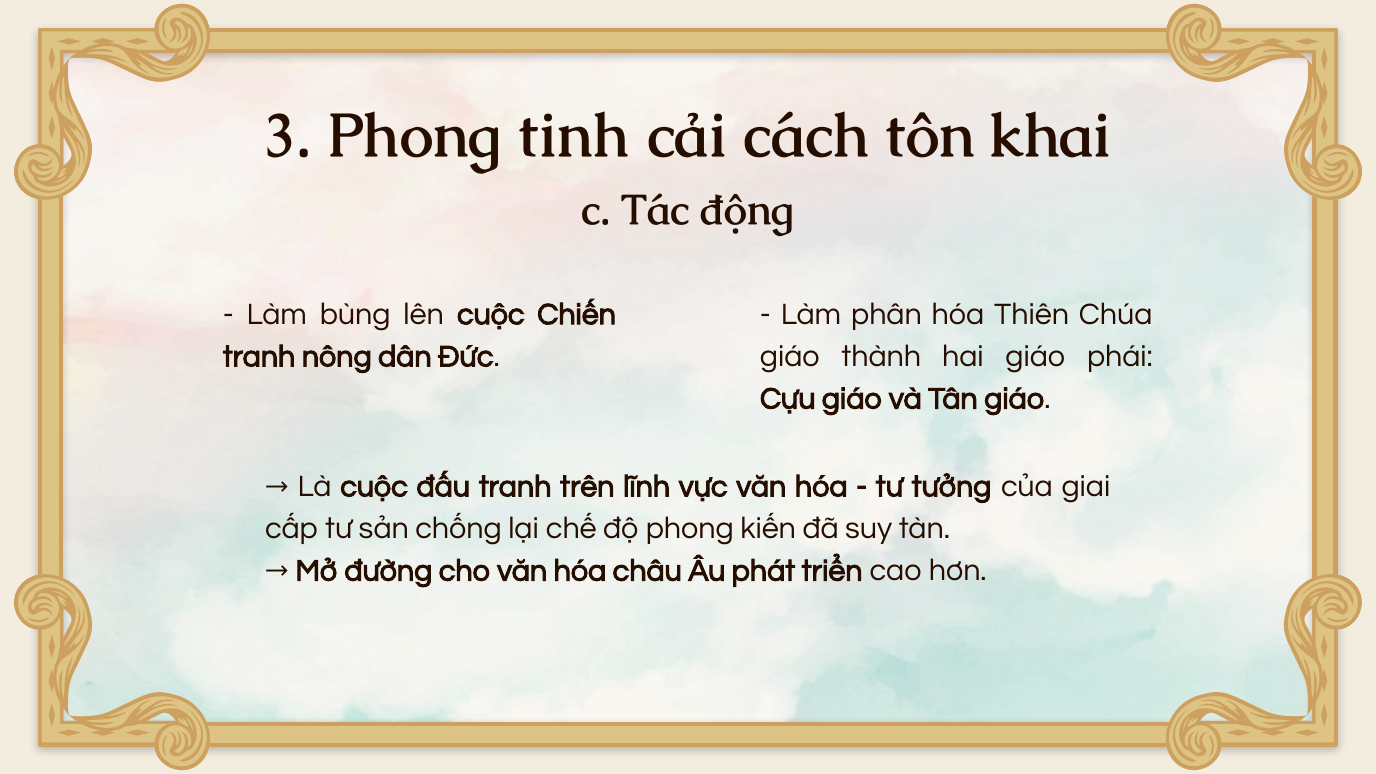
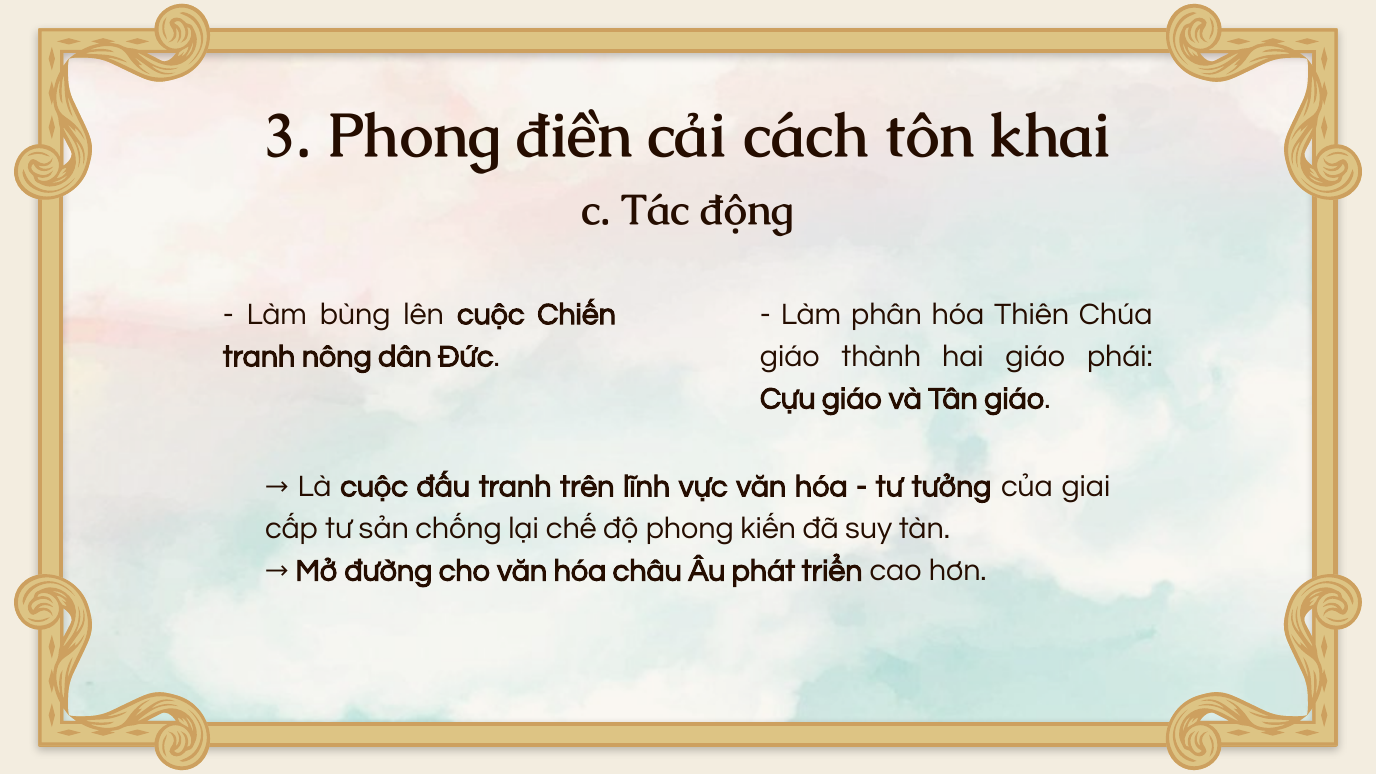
tinh: tinh -> điền
